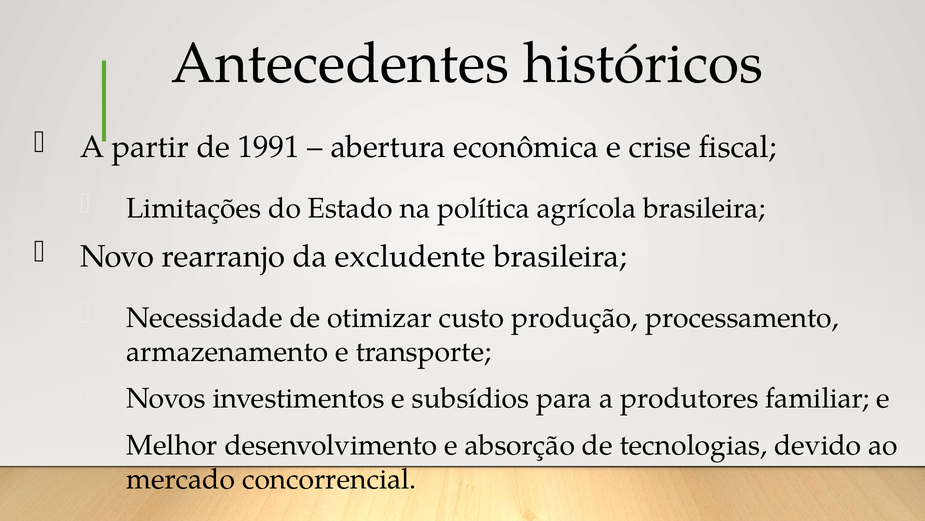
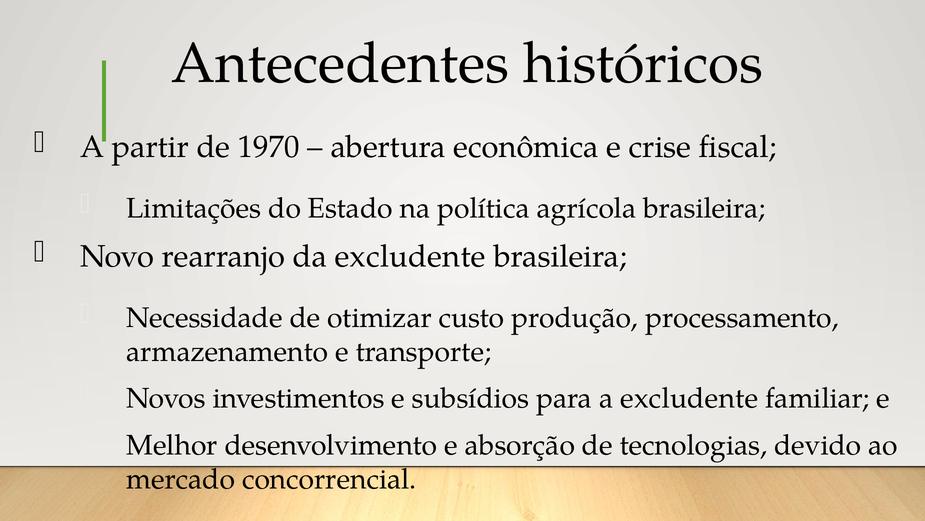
1991: 1991 -> 1970
a produtores: produtores -> excludente
